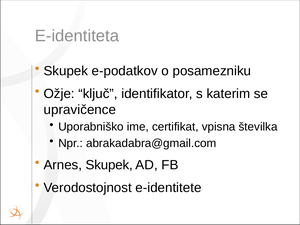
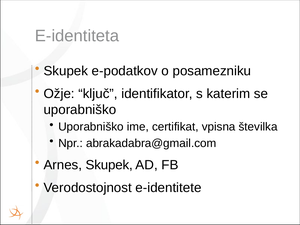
upravičence at (80, 110): upravičence -> uporabniško
